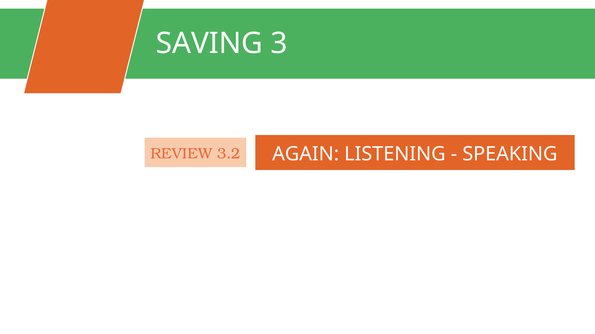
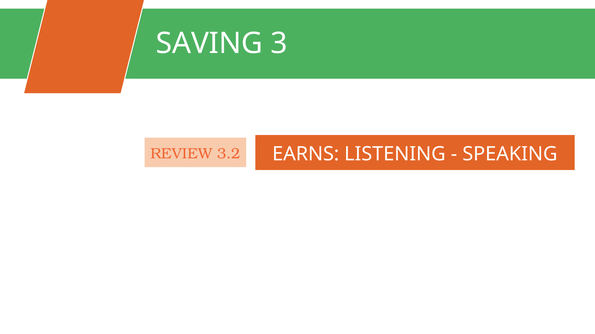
AGAIN: AGAIN -> EARNS
